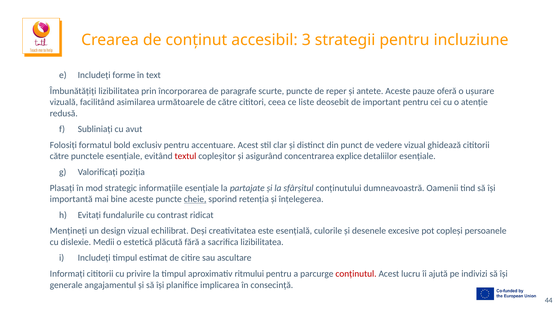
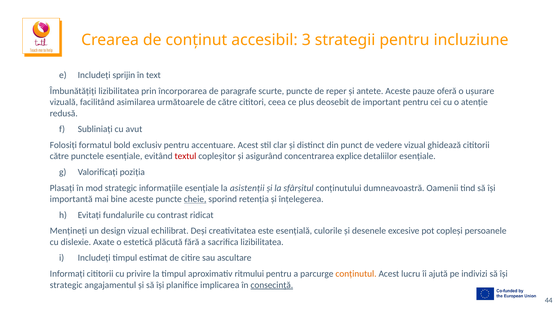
forme: forme -> sprijin
liste: liste -> plus
partajate: partajate -> asistenții
Medii: Medii -> Axate
conținutul colour: red -> orange
generale at (66, 285): generale -> strategic
consecință underline: none -> present
